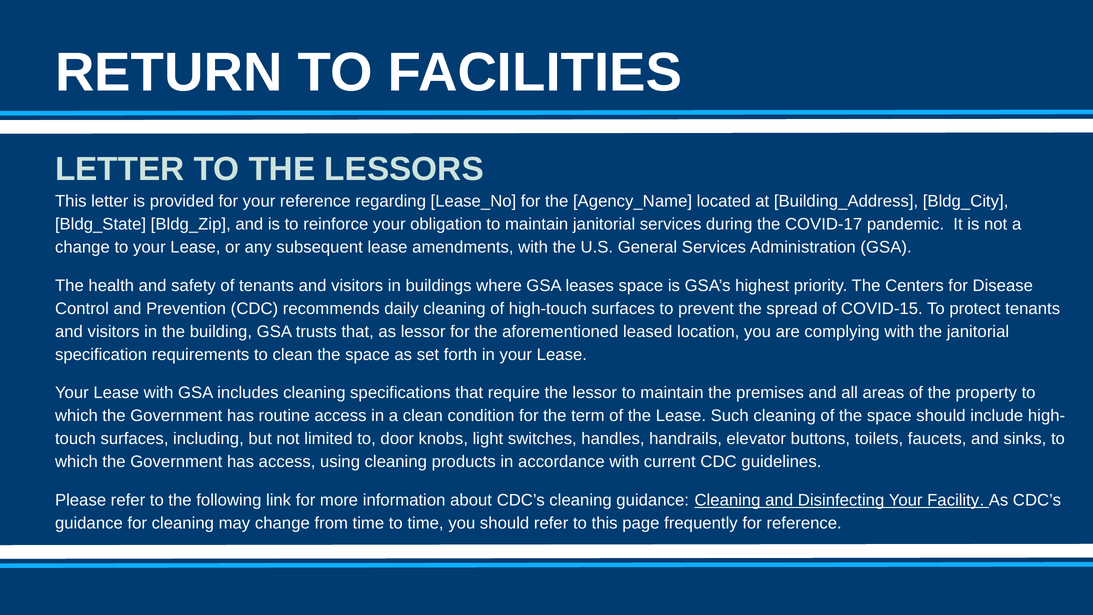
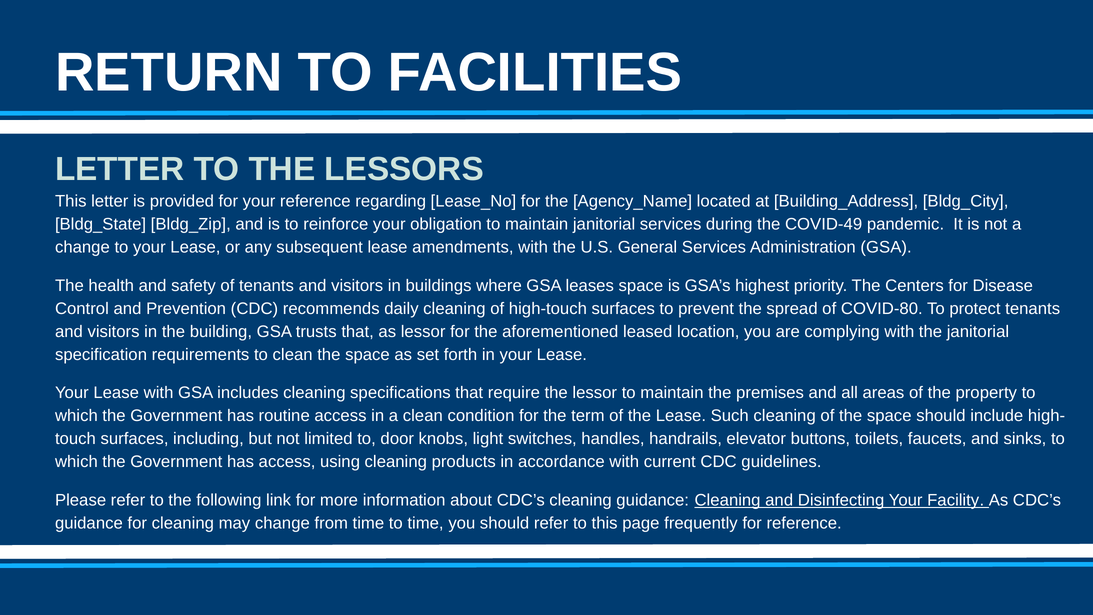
COVID-17: COVID-17 -> COVID-49
COVID-15: COVID-15 -> COVID-80
